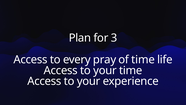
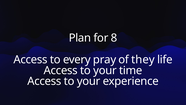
3: 3 -> 8
of time: time -> they
